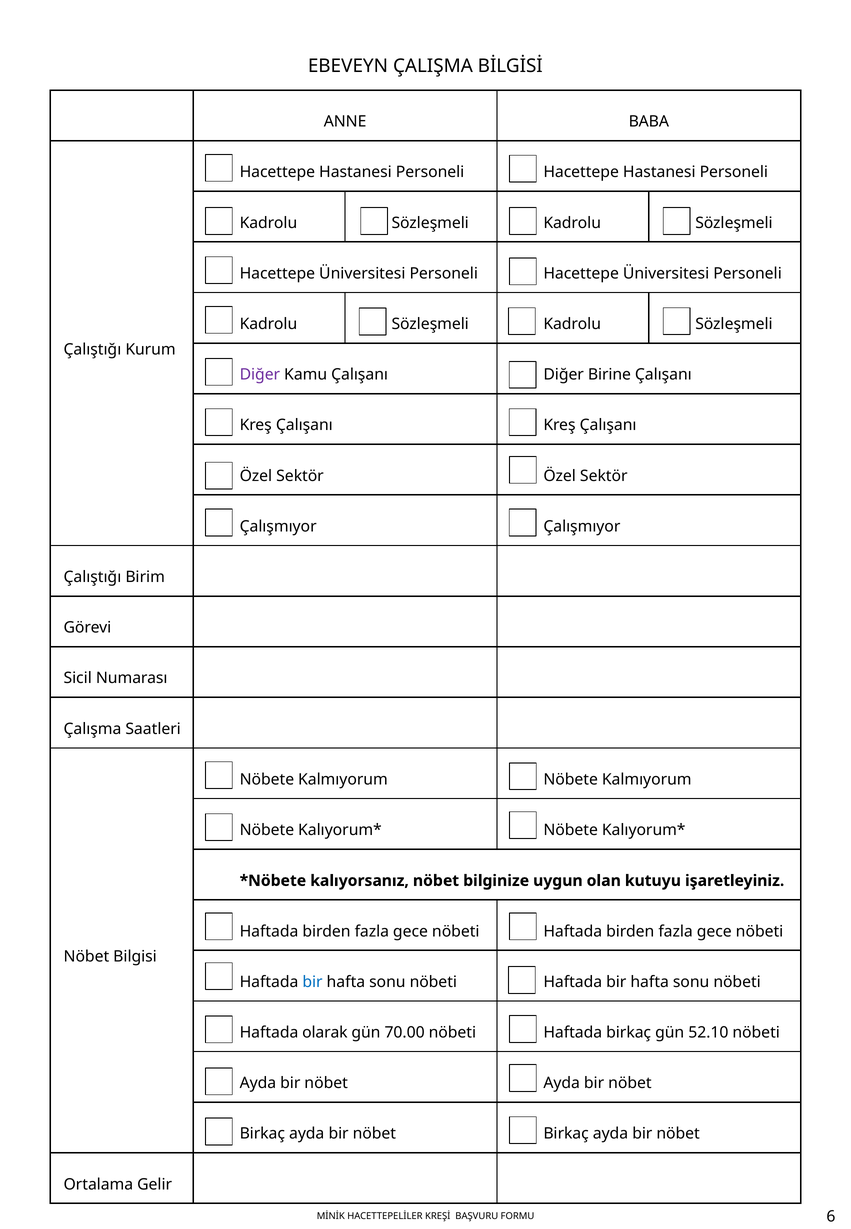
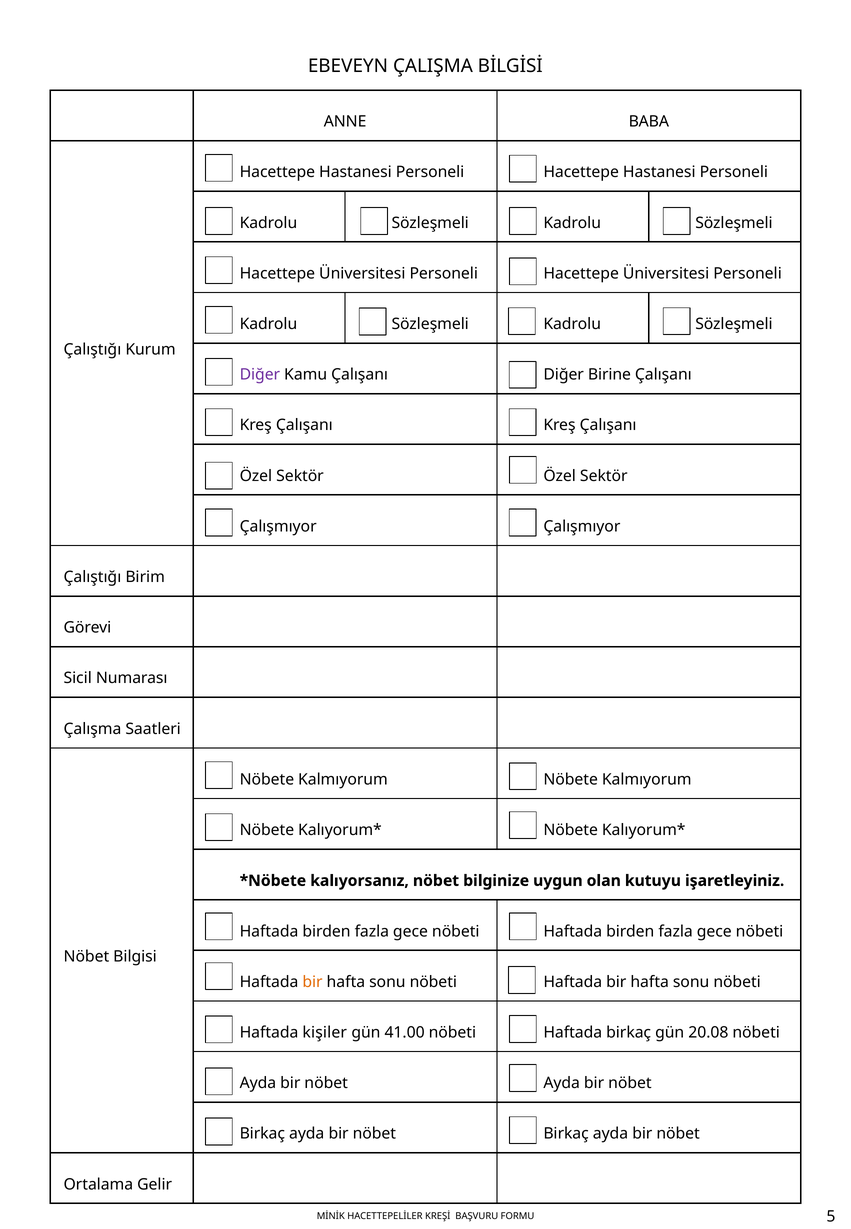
bir at (313, 982) colour: blue -> orange
olarak: olarak -> kişiler
70.00: 70.00 -> 41.00
52.10: 52.10 -> 20.08
6: 6 -> 5
